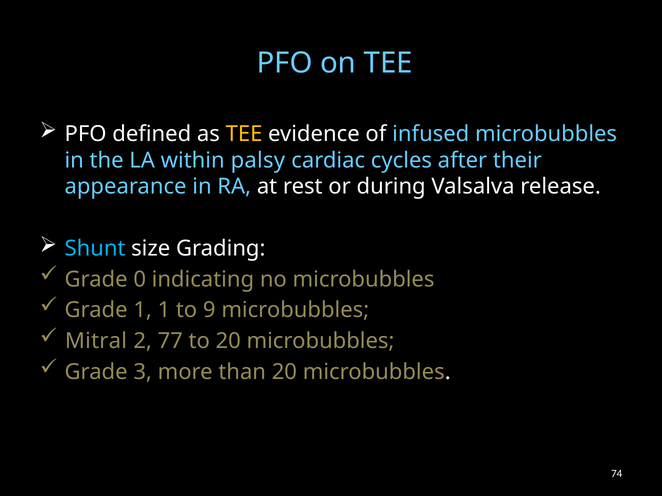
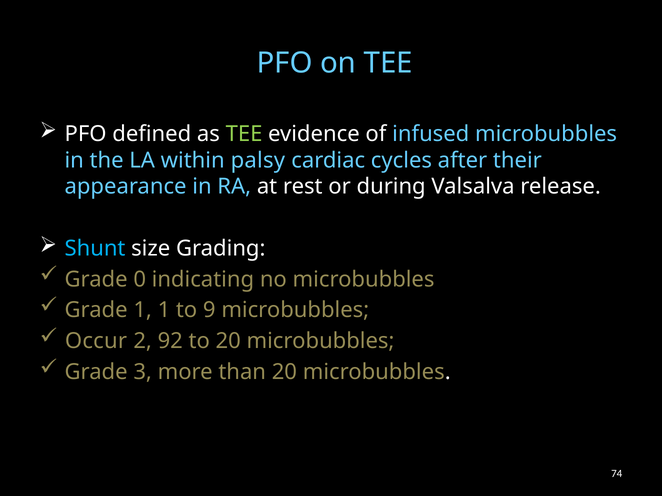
TEE at (244, 134) colour: yellow -> light green
Mitral: Mitral -> Occur
77: 77 -> 92
